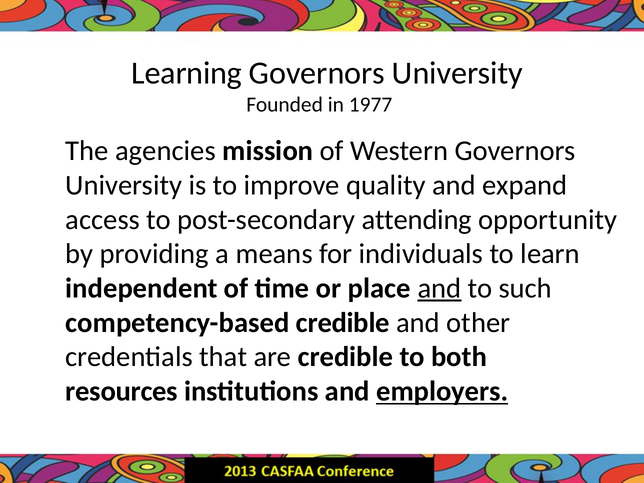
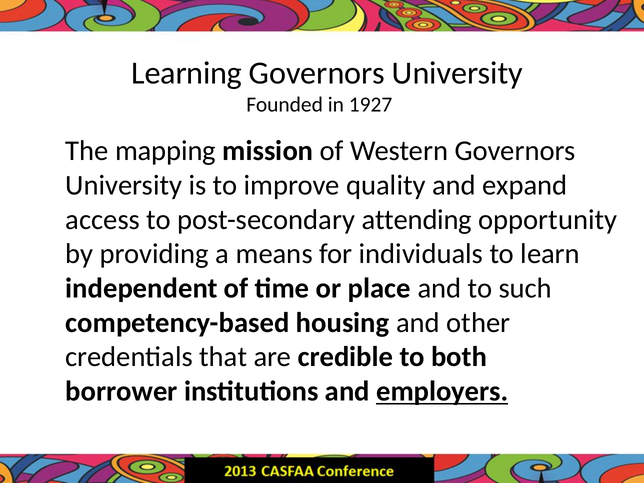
1977: 1977 -> 1927
agencies: agencies -> mapping
and at (440, 288) underline: present -> none
competency-based credible: credible -> housing
resources: resources -> borrower
